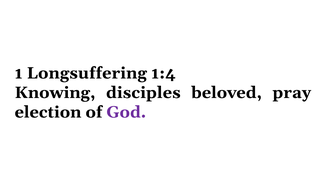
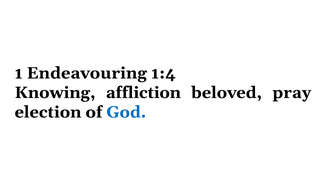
Longsuffering: Longsuffering -> Endeavouring
disciples: disciples -> affliction
God colour: purple -> blue
